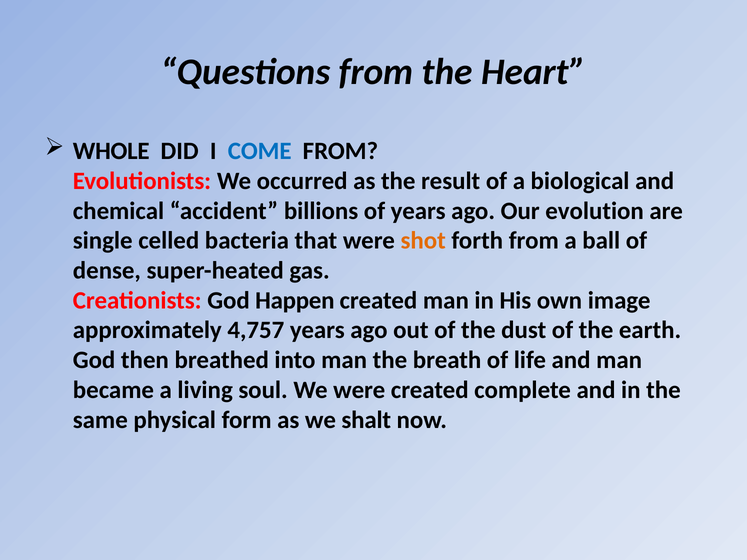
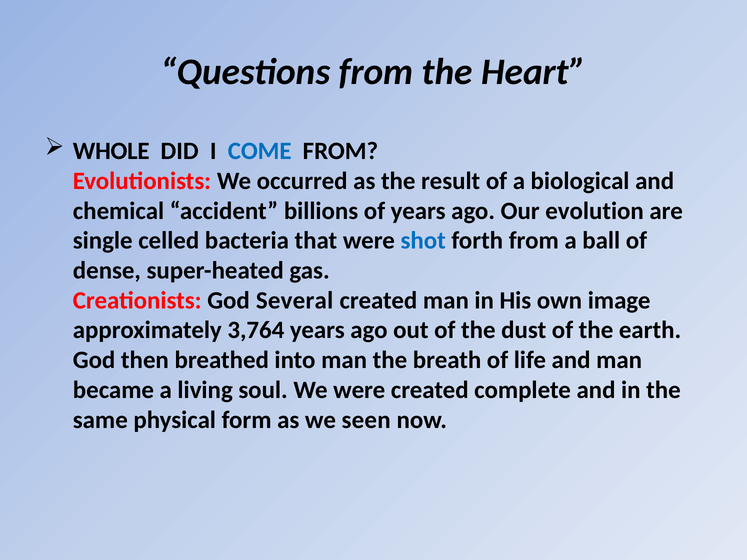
shot colour: orange -> blue
Happen: Happen -> Several
4,757: 4,757 -> 3,764
shalt: shalt -> seen
